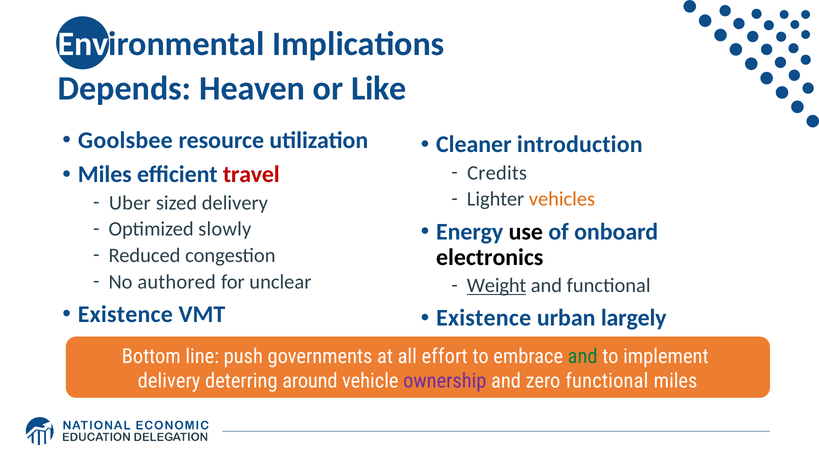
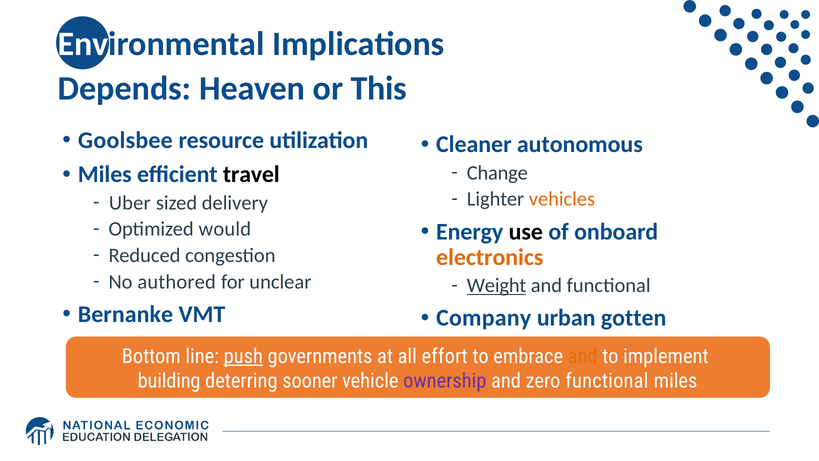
Like: Like -> This
introduction: introduction -> autonomous
travel colour: red -> black
Credits: Credits -> Change
slowly: slowly -> would
electronics colour: black -> orange
Existence at (125, 314): Existence -> Bernanke
Existence at (484, 318): Existence -> Company
largely: largely -> gotten
push underline: none -> present
and at (583, 356) colour: green -> orange
delivery at (169, 381): delivery -> building
around: around -> sooner
